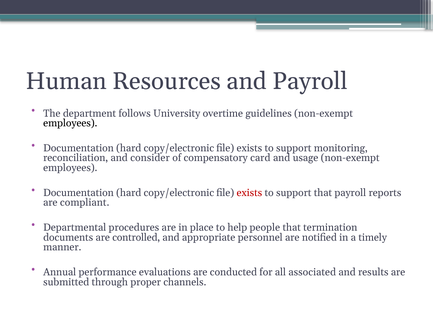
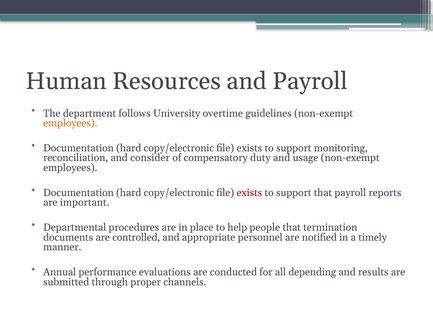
employees at (70, 123) colour: black -> orange
card: card -> duty
compliant: compliant -> important
associated: associated -> depending
